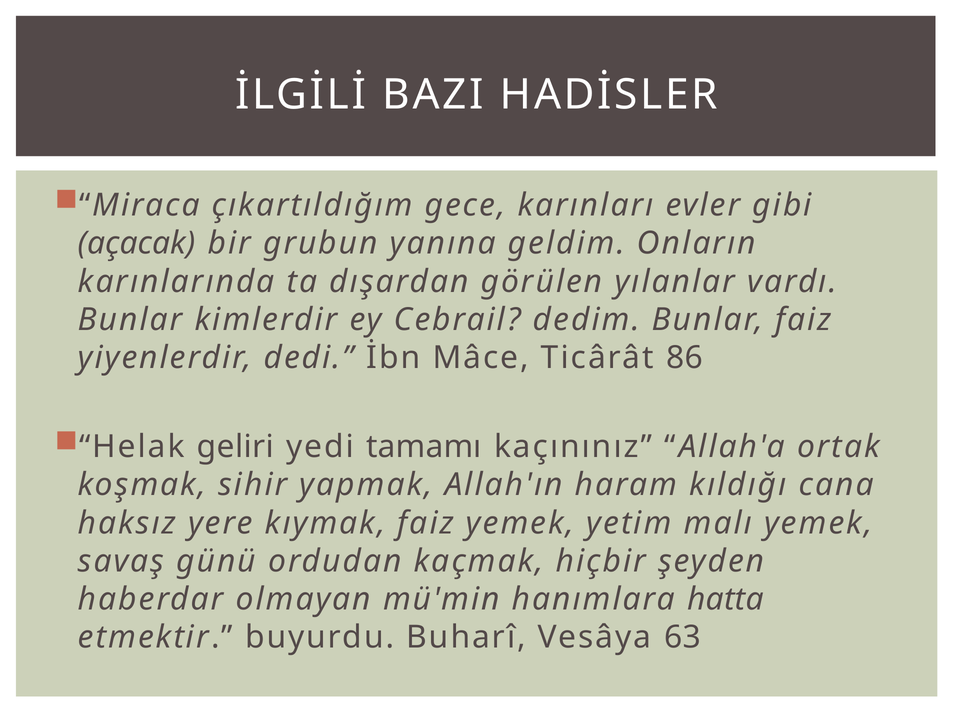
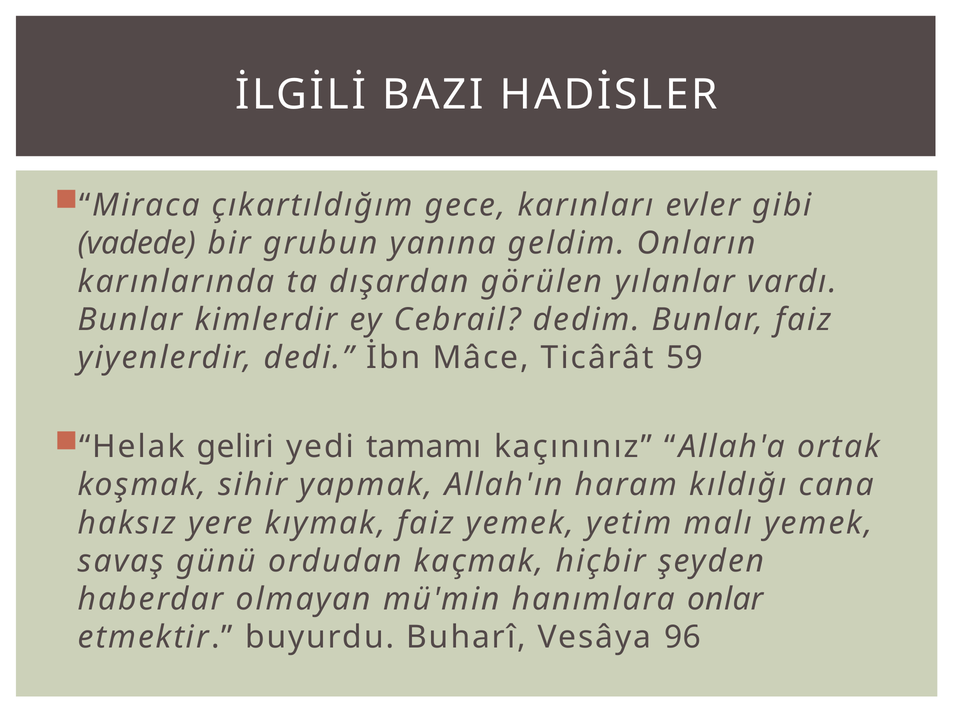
açacak: açacak -> vadede
86: 86 -> 59
hatta: hatta -> onlar
63: 63 -> 96
